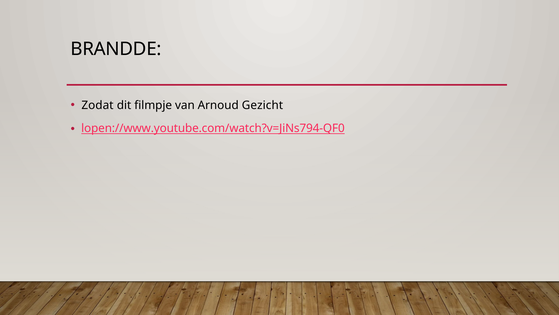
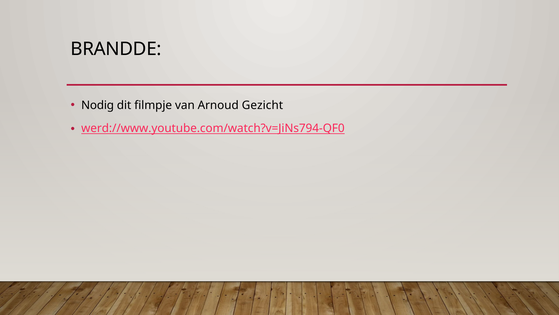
Zodat: Zodat -> Nodig
lopen://www.youtube.com/watch?v=JiNs794-QF0: lopen://www.youtube.com/watch?v=JiNs794-QF0 -> werd://www.youtube.com/watch?v=JiNs794-QF0
